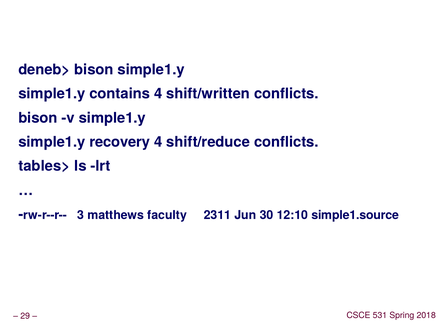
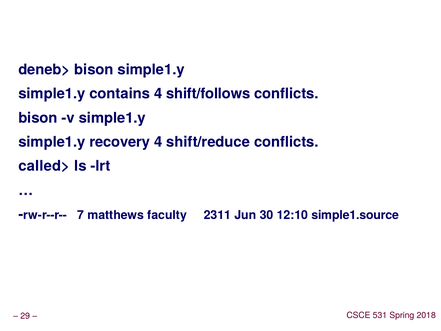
shift/written: shift/written -> shift/follows
tables>: tables> -> called>
3: 3 -> 7
